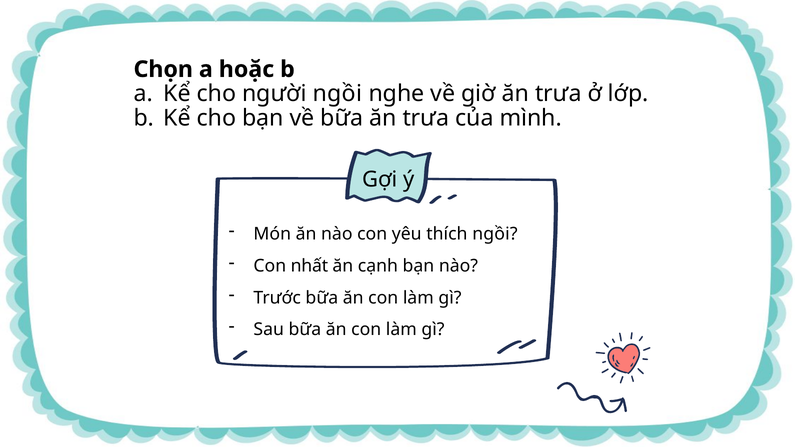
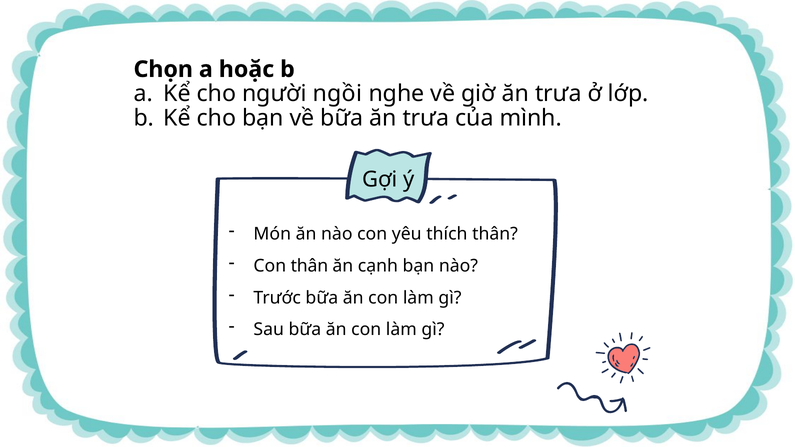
thích ngồi: ngồi -> thân
Con nhất: nhất -> thân
